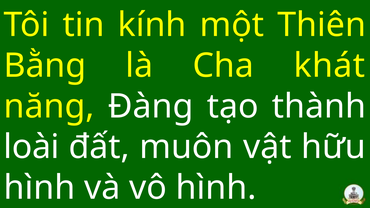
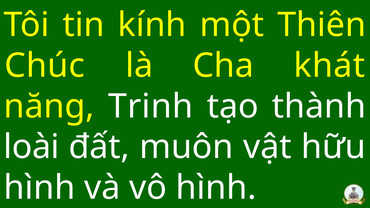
Bằng: Bằng -> Chúc
Đàng: Đàng -> Trinh
